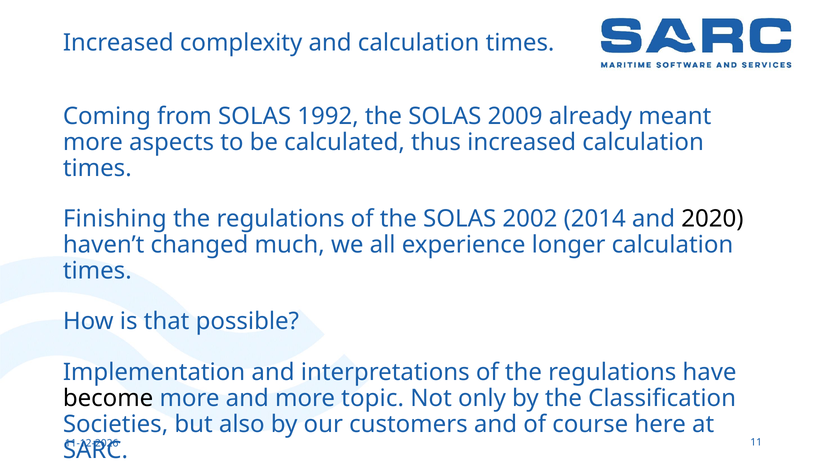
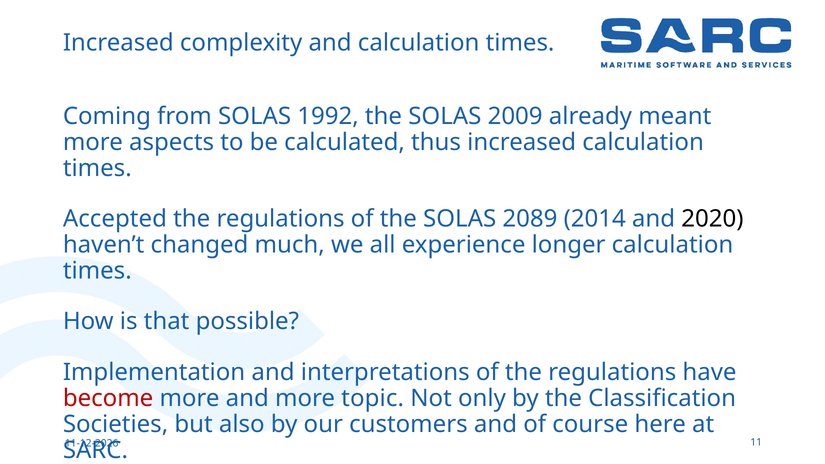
Finishing: Finishing -> Accepted
2002: 2002 -> 2089
become colour: black -> red
